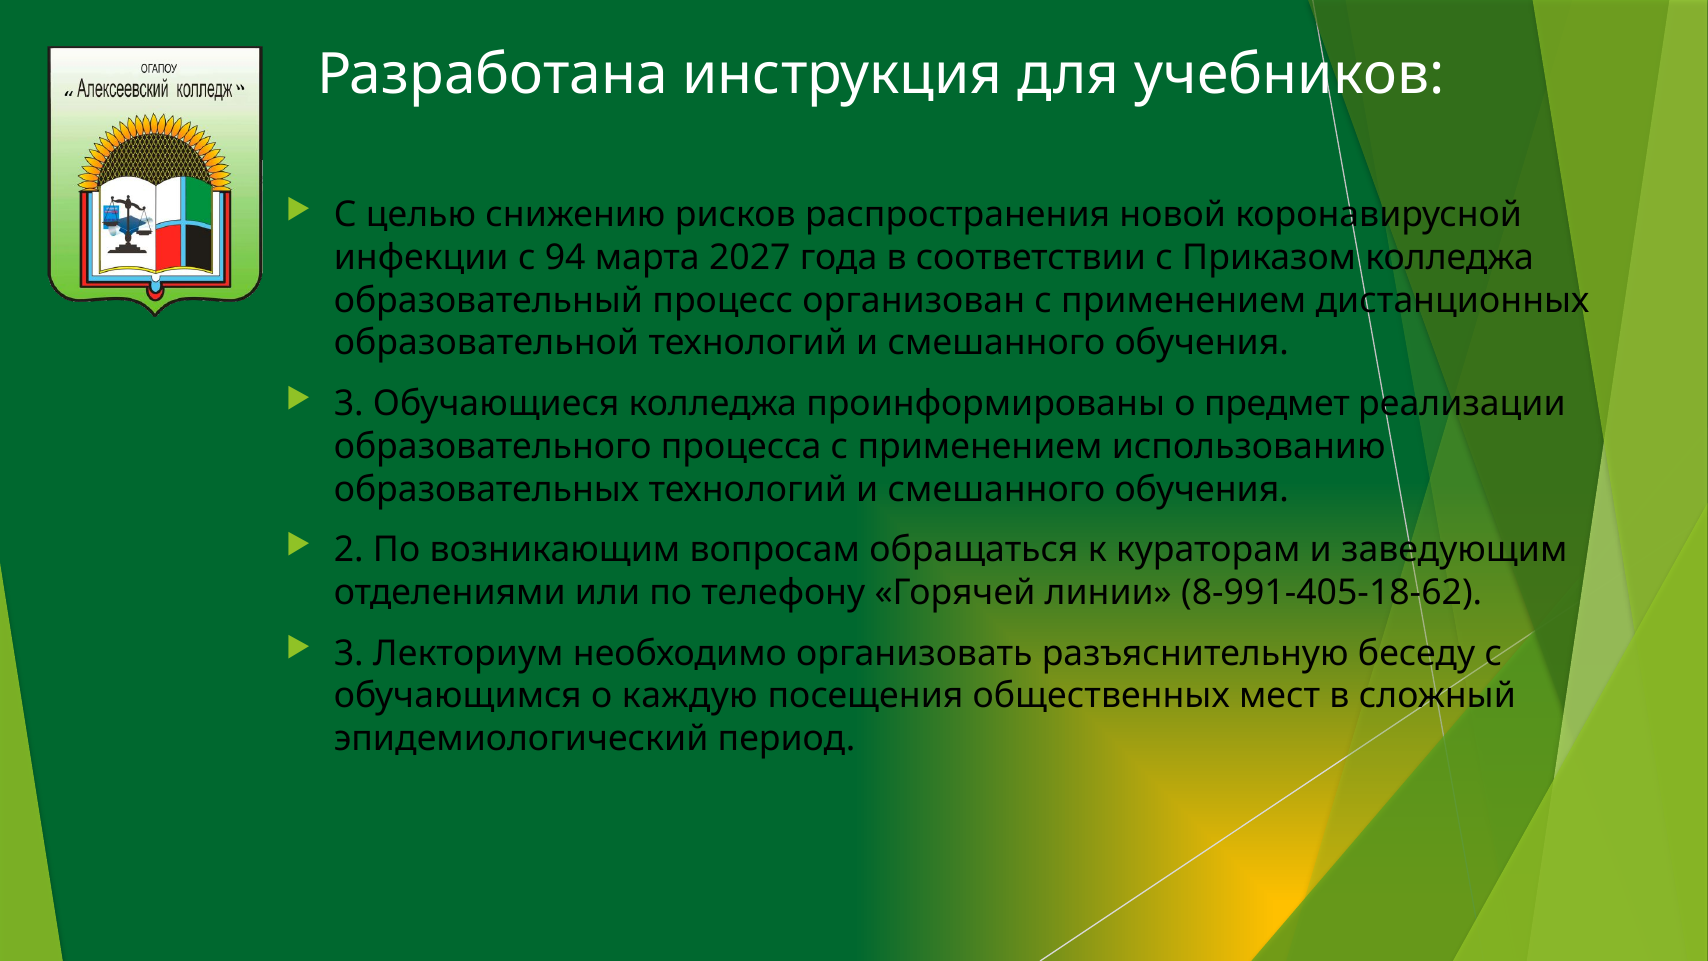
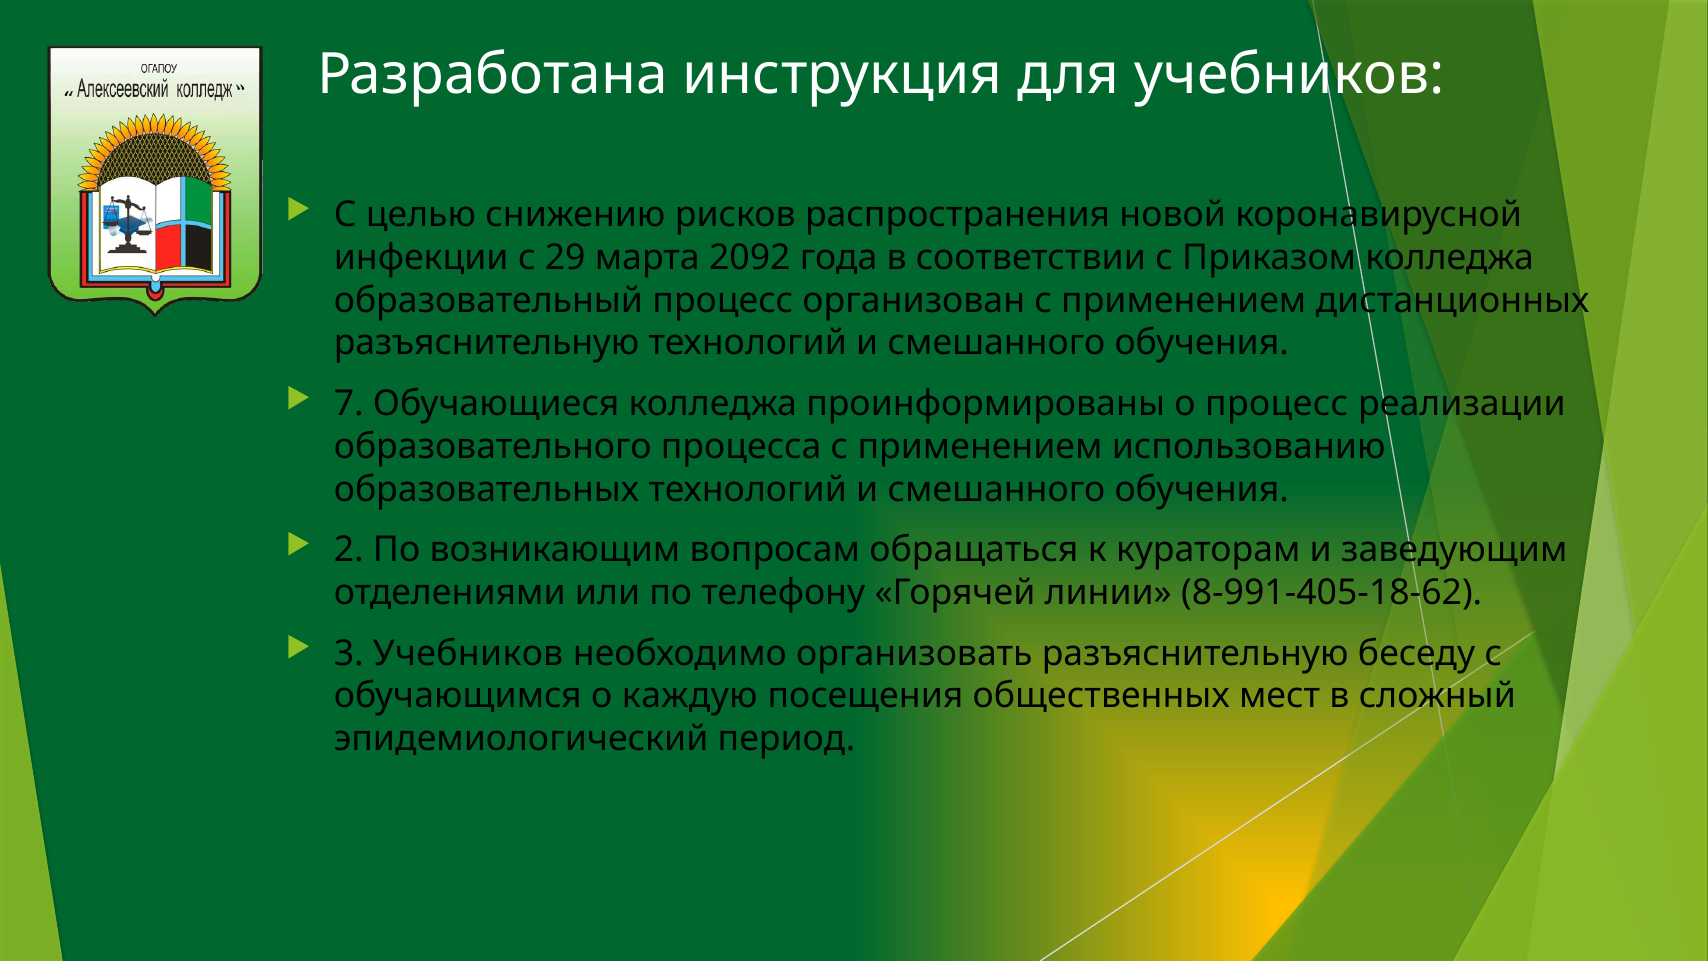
94: 94 -> 29
2027: 2027 -> 2092
образовательной at (486, 343): образовательной -> разъяснительную
3 at (349, 404): 3 -> 7
о предмет: предмет -> процесс
3 Лекториум: Лекториум -> Учебников
